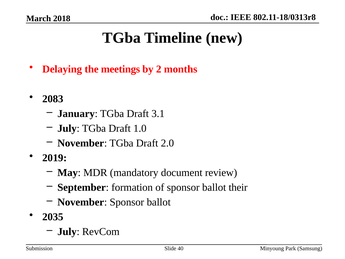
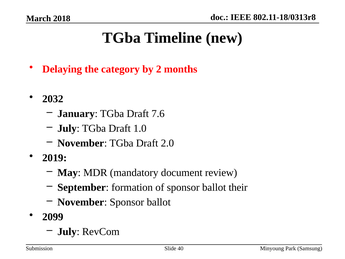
meetings: meetings -> category
2083: 2083 -> 2032
3.1: 3.1 -> 7.6
2035: 2035 -> 2099
